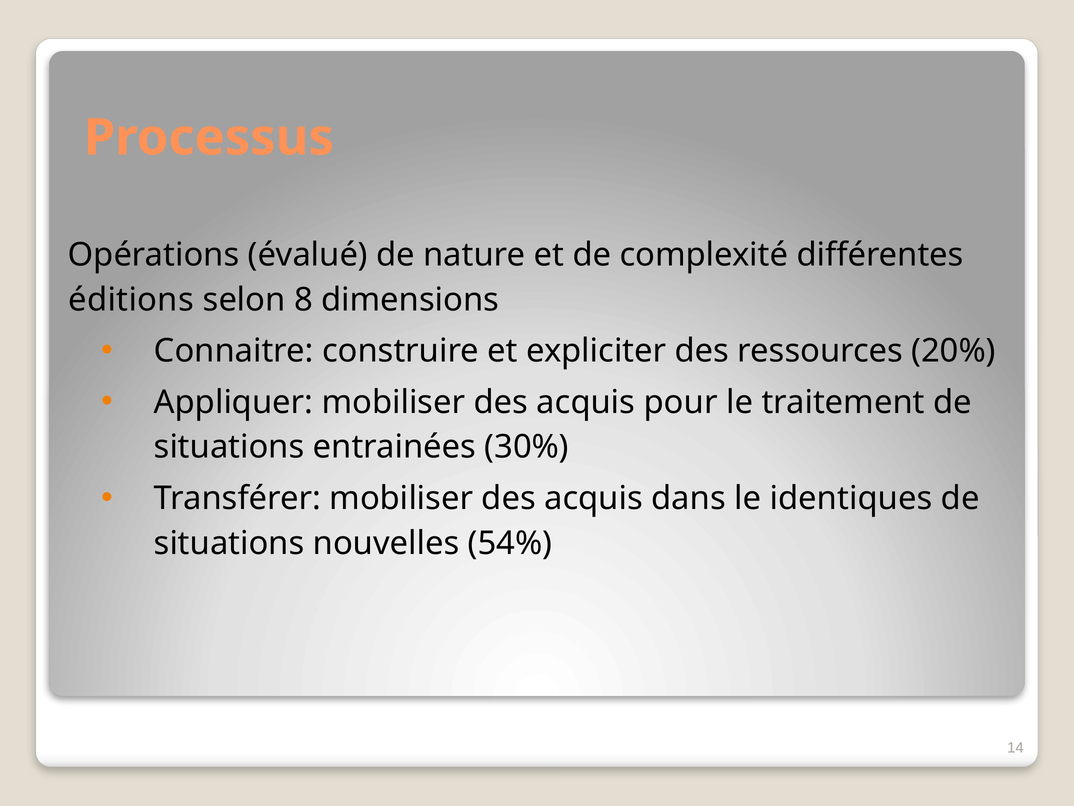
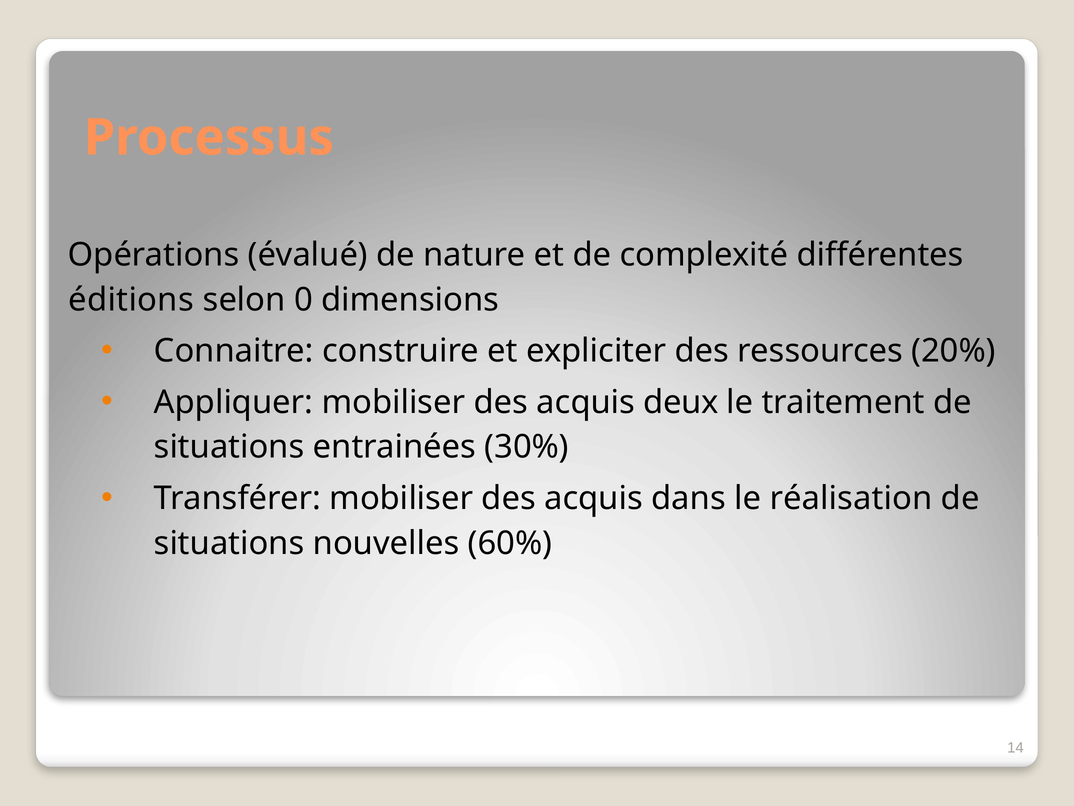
8: 8 -> 0
pour: pour -> deux
identiques: identiques -> réalisation
54%: 54% -> 60%
